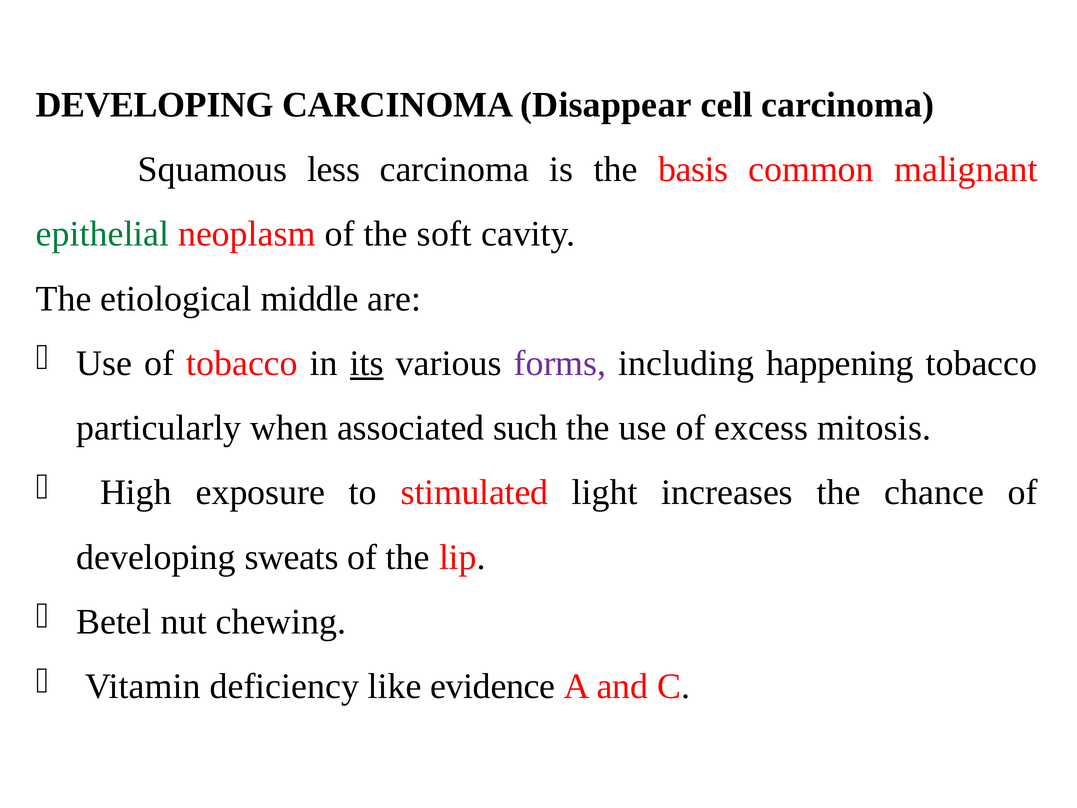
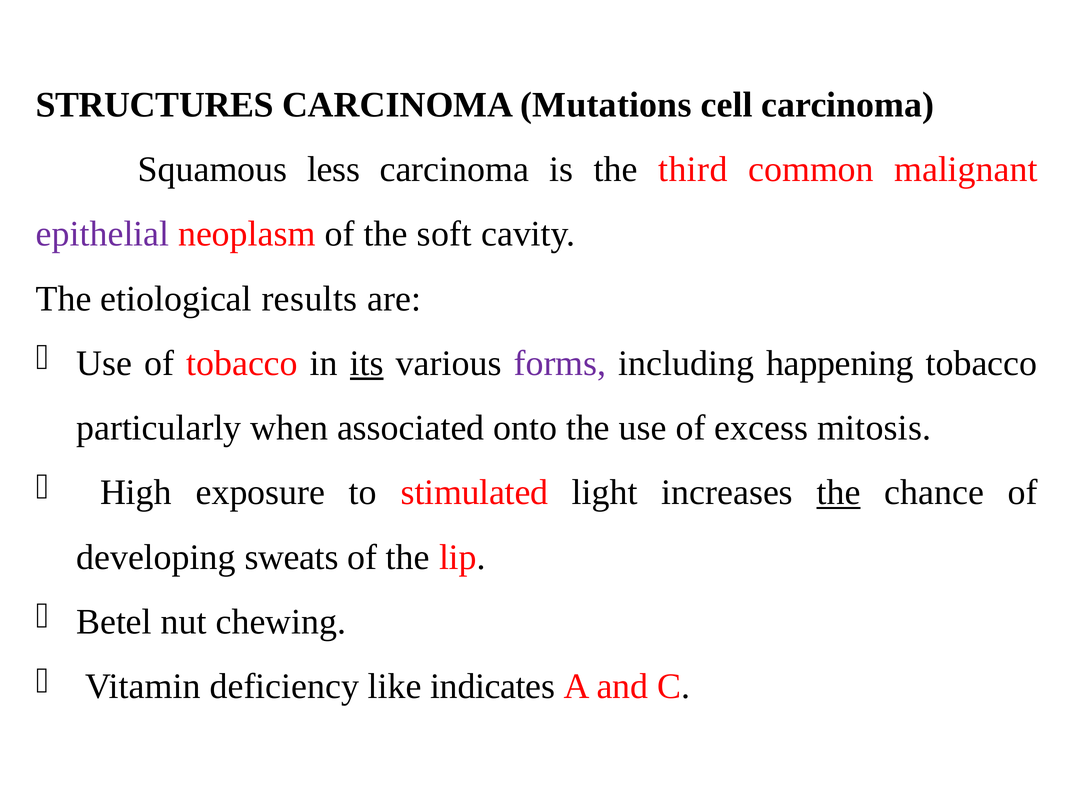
DEVELOPING at (155, 105): DEVELOPING -> STRUCTURES
Disappear: Disappear -> Mutations
basis: basis -> third
epithelial colour: green -> purple
middle: middle -> results
such: such -> onto
the at (839, 492) underline: none -> present
evidence: evidence -> indicates
